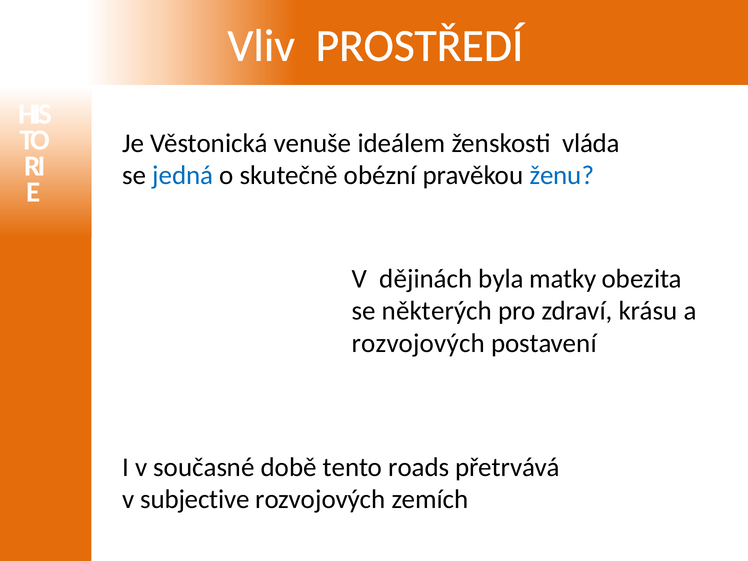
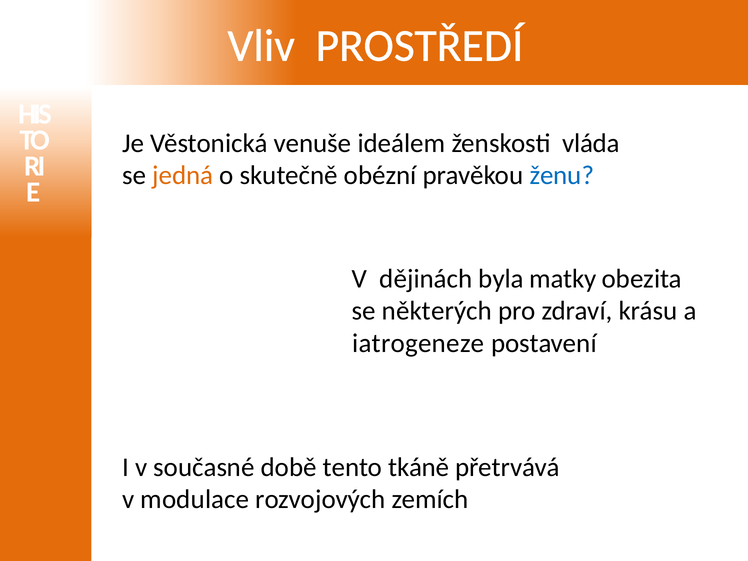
jedná colour: blue -> orange
rozvojových at (418, 343): rozvojových -> iatrogeneze
roads: roads -> tkáně
subjective: subjective -> modulace
